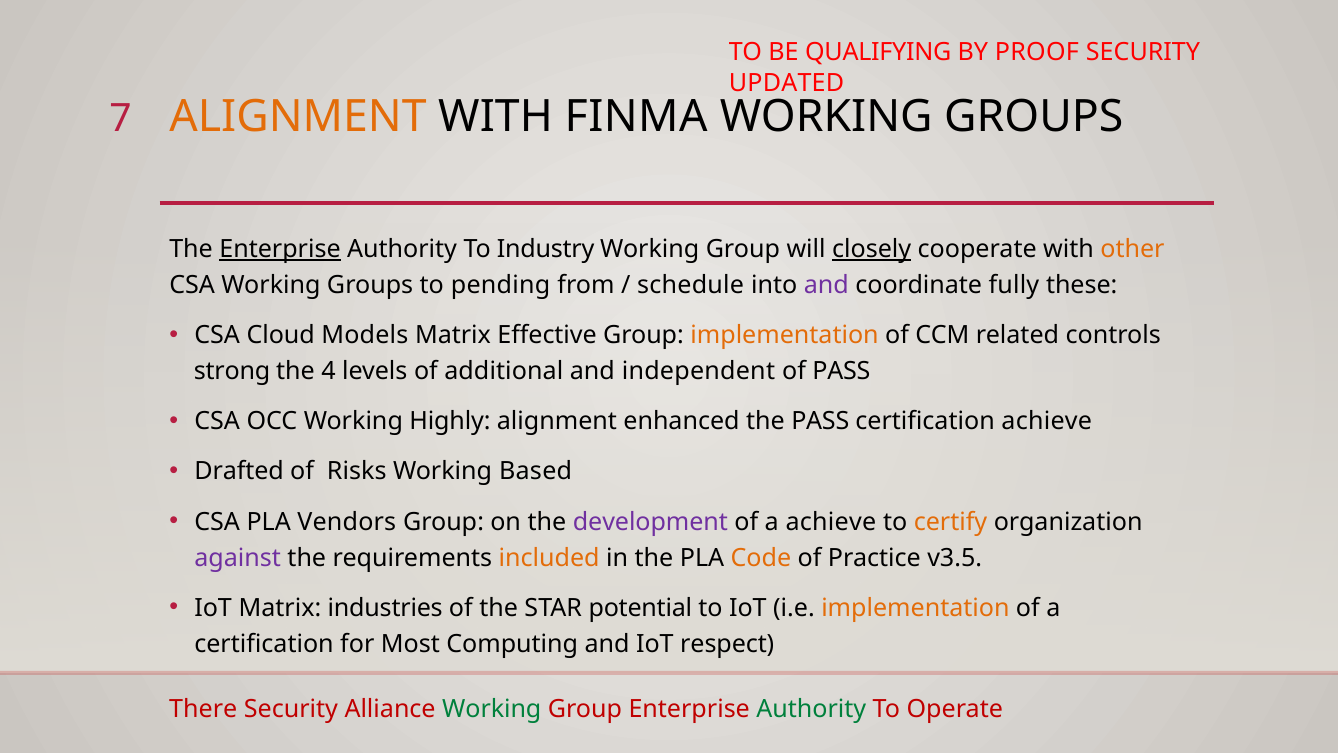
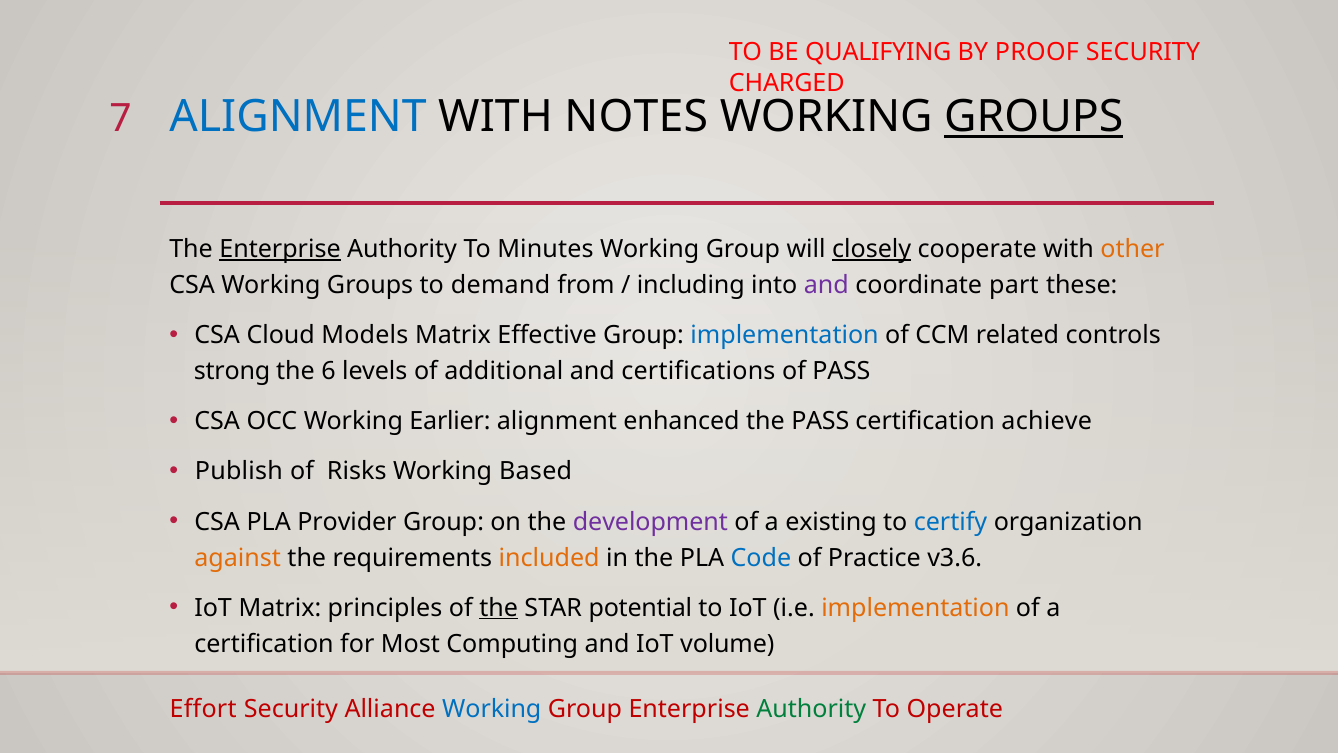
UPDATED: UPDATED -> CHARGED
ALIGNMENT at (298, 117) colour: orange -> blue
FINMA: FINMA -> NOTES
GROUPS at (1034, 117) underline: none -> present
Industry: Industry -> Minutes
pending: pending -> demand
schedule: schedule -> including
fully: fully -> part
implementation at (785, 335) colour: orange -> blue
4: 4 -> 6
independent: independent -> certifications
Highly: Highly -> Earlier
Drafted: Drafted -> Publish
Vendors: Vendors -> Provider
a achieve: achieve -> existing
certify colour: orange -> blue
against colour: purple -> orange
Code colour: orange -> blue
v3.5: v3.5 -> v3.6
industries: industries -> principles
the at (499, 608) underline: none -> present
respect: respect -> volume
There: There -> Effort
Working at (492, 709) colour: green -> blue
